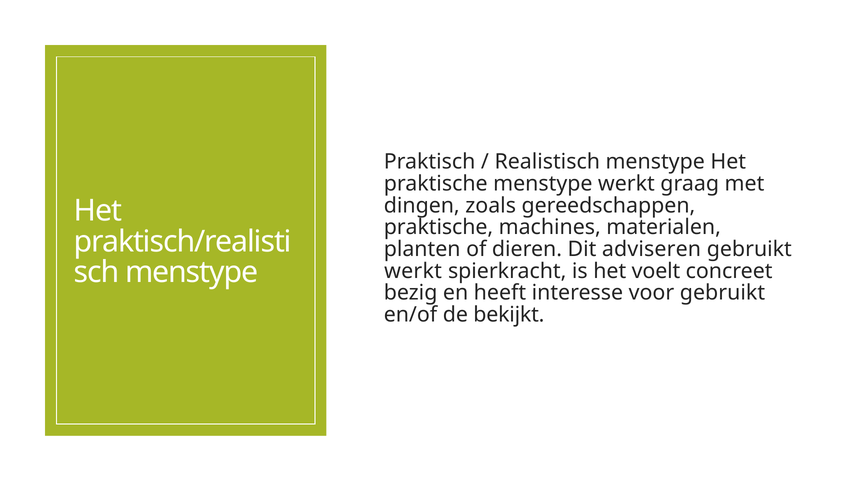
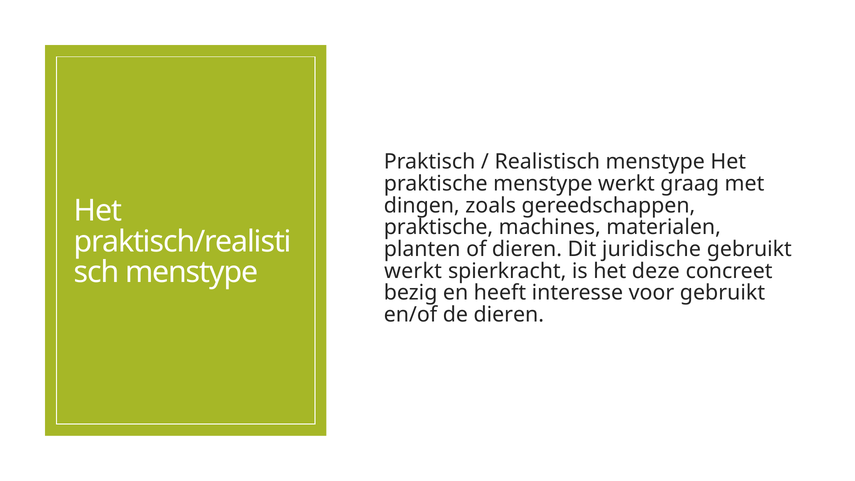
adviseren: adviseren -> juridische
voelt: voelt -> deze
de bekijkt: bekijkt -> dieren
